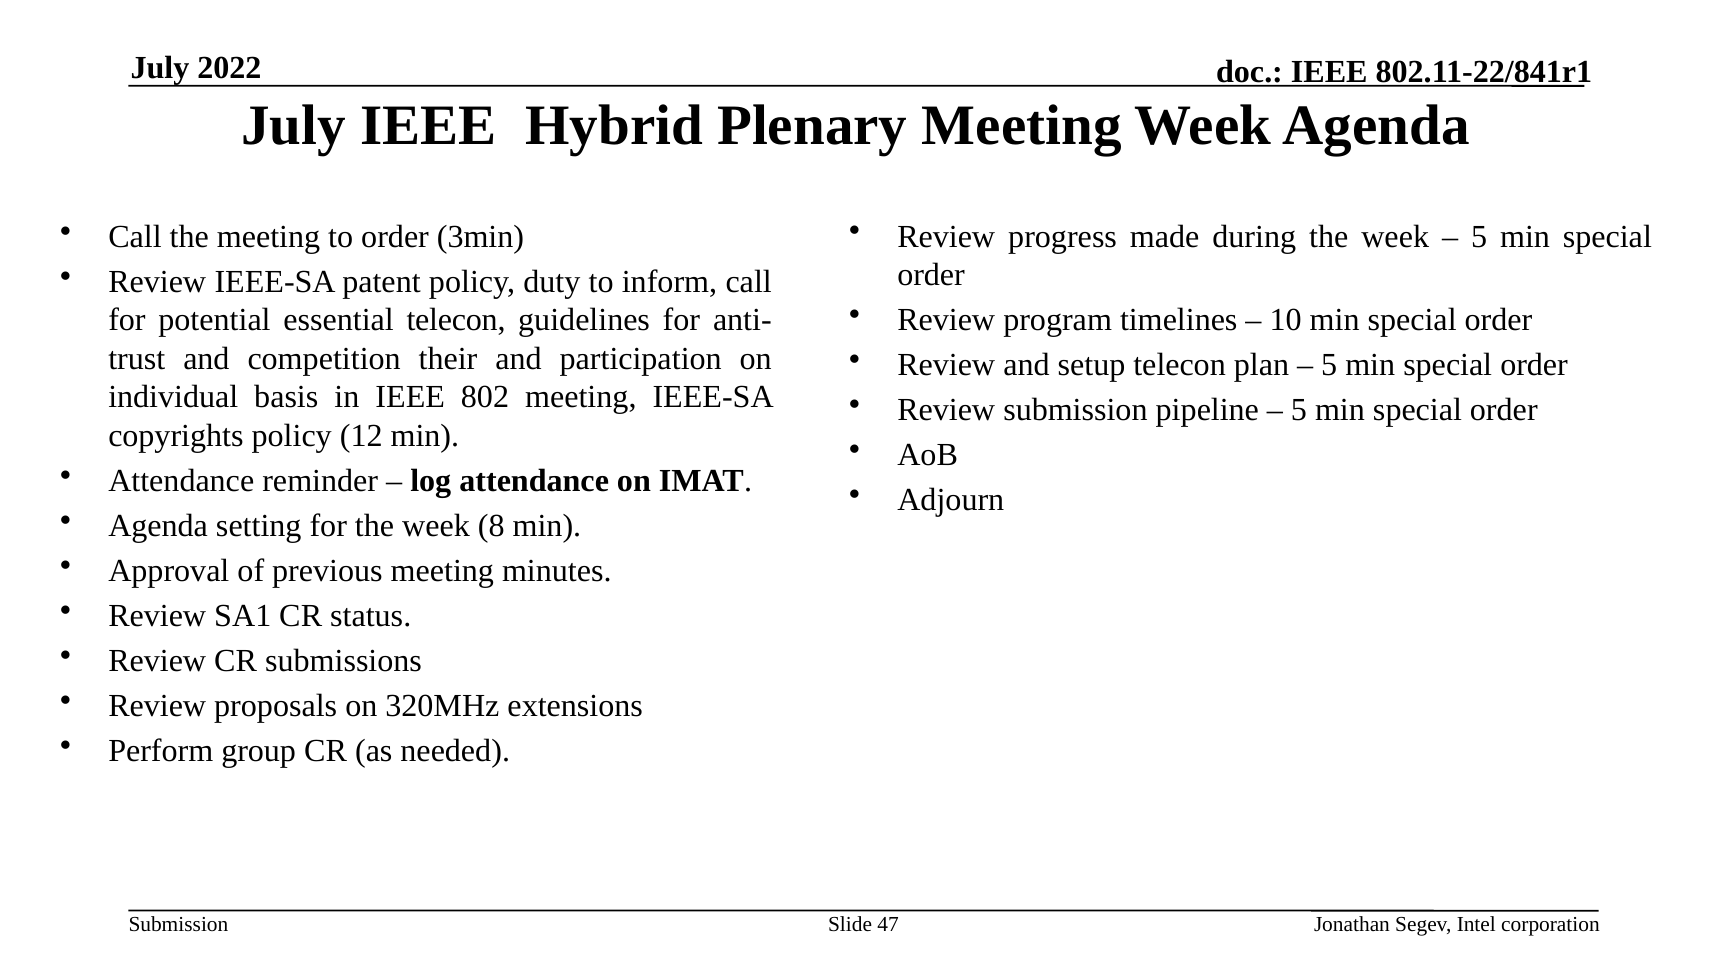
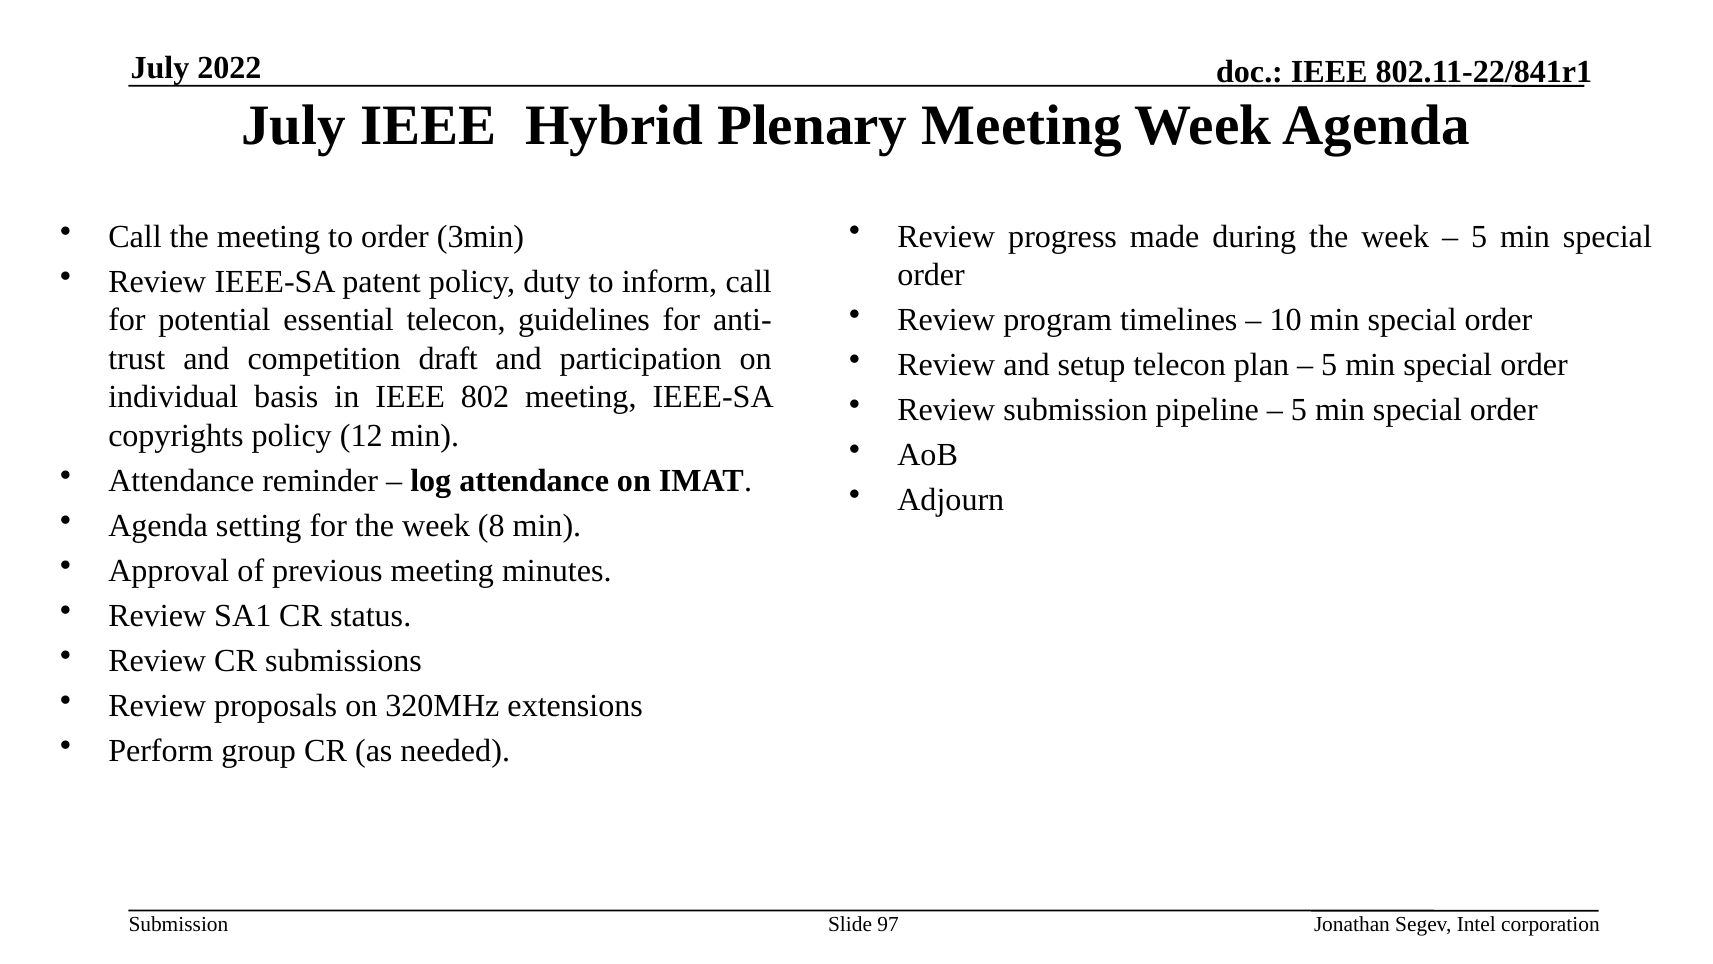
their: their -> draft
47: 47 -> 97
